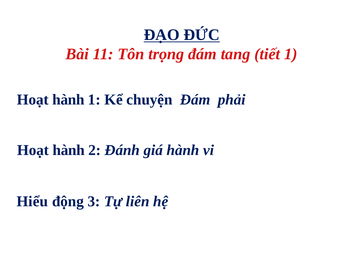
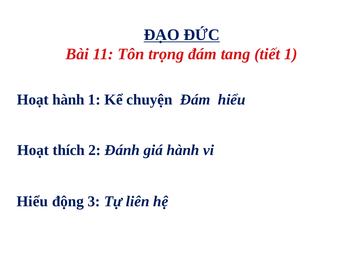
Đám phải: phải -> hiểu
hành at (69, 150): hành -> thích
